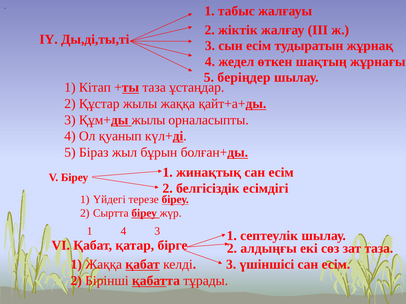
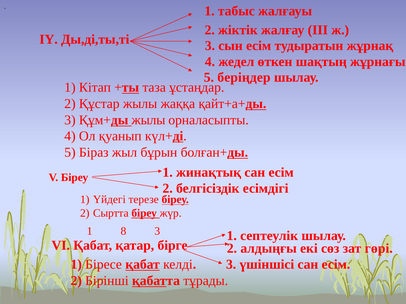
1 4: 4 -> 8
зат таза: таза -> гөрі
1 Жаққа: Жаққа -> Біресе
